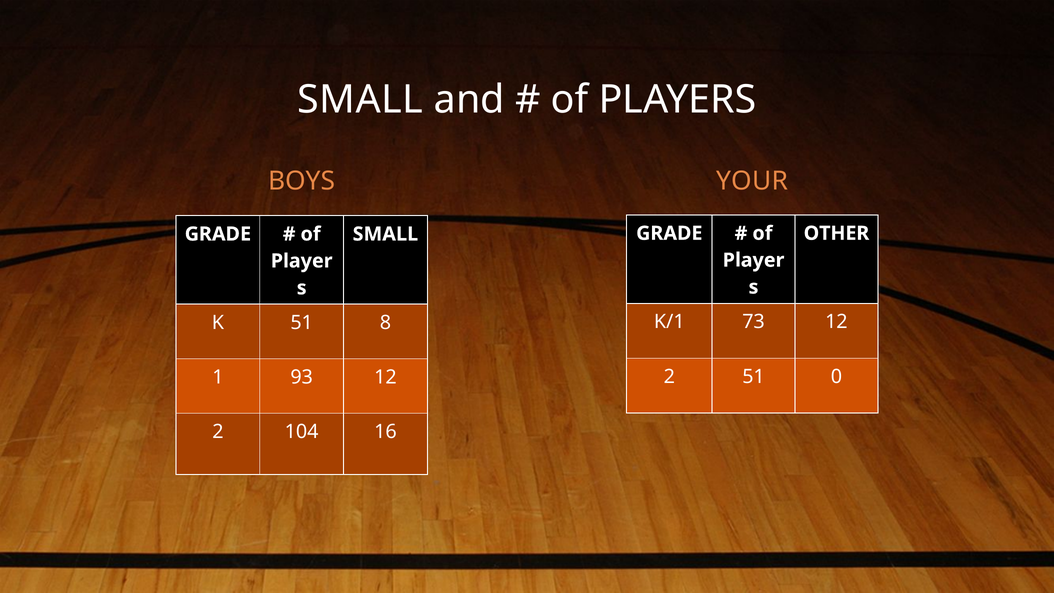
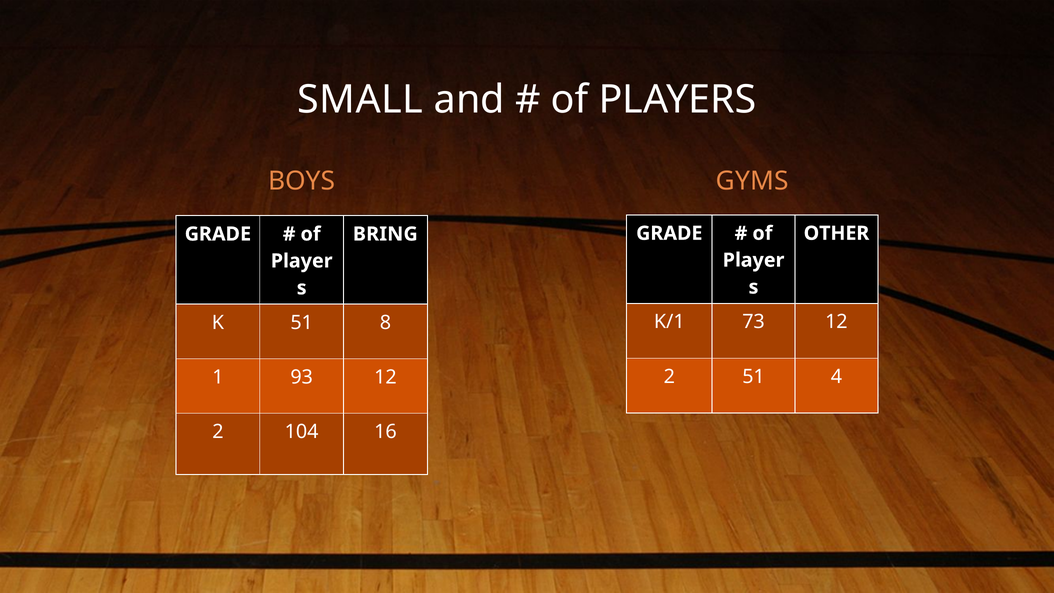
YOUR: YOUR -> GYMS
SMALL at (385, 234): SMALL -> BRING
0: 0 -> 4
